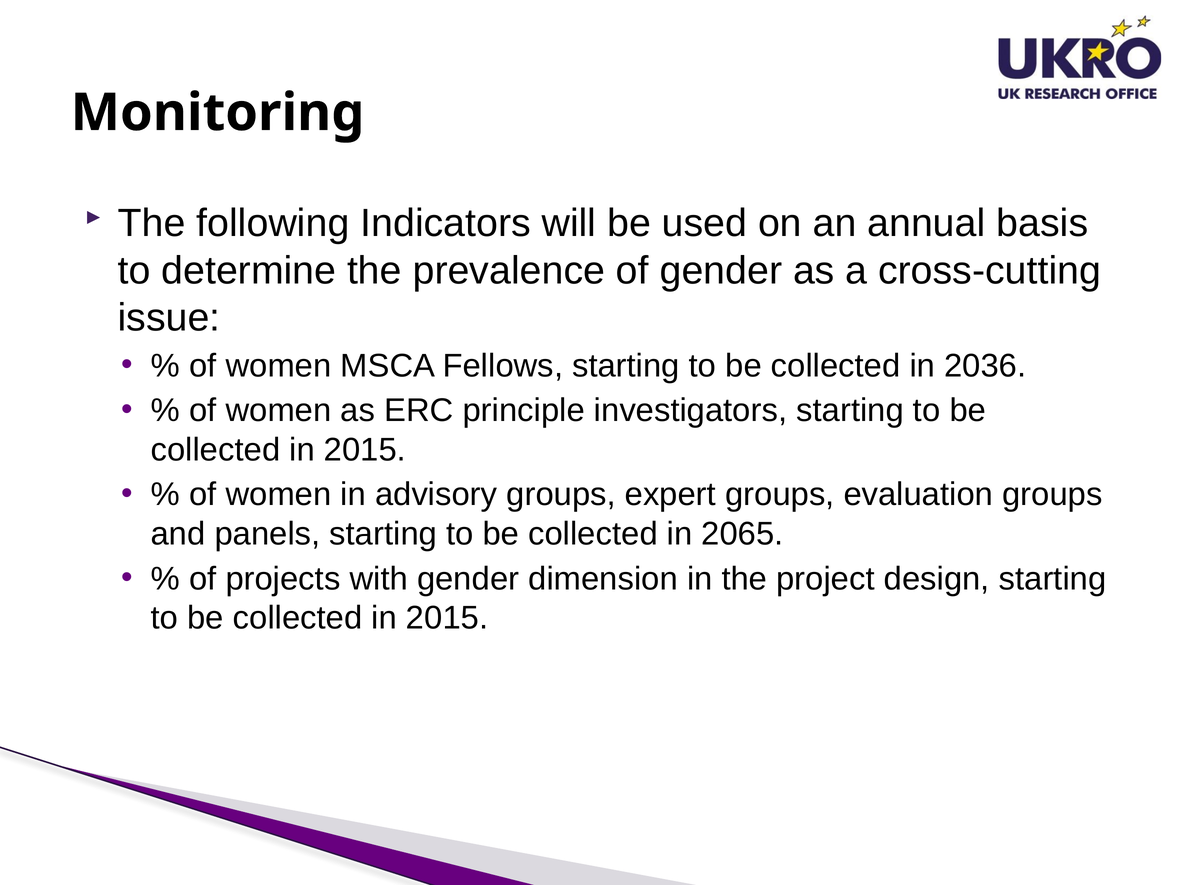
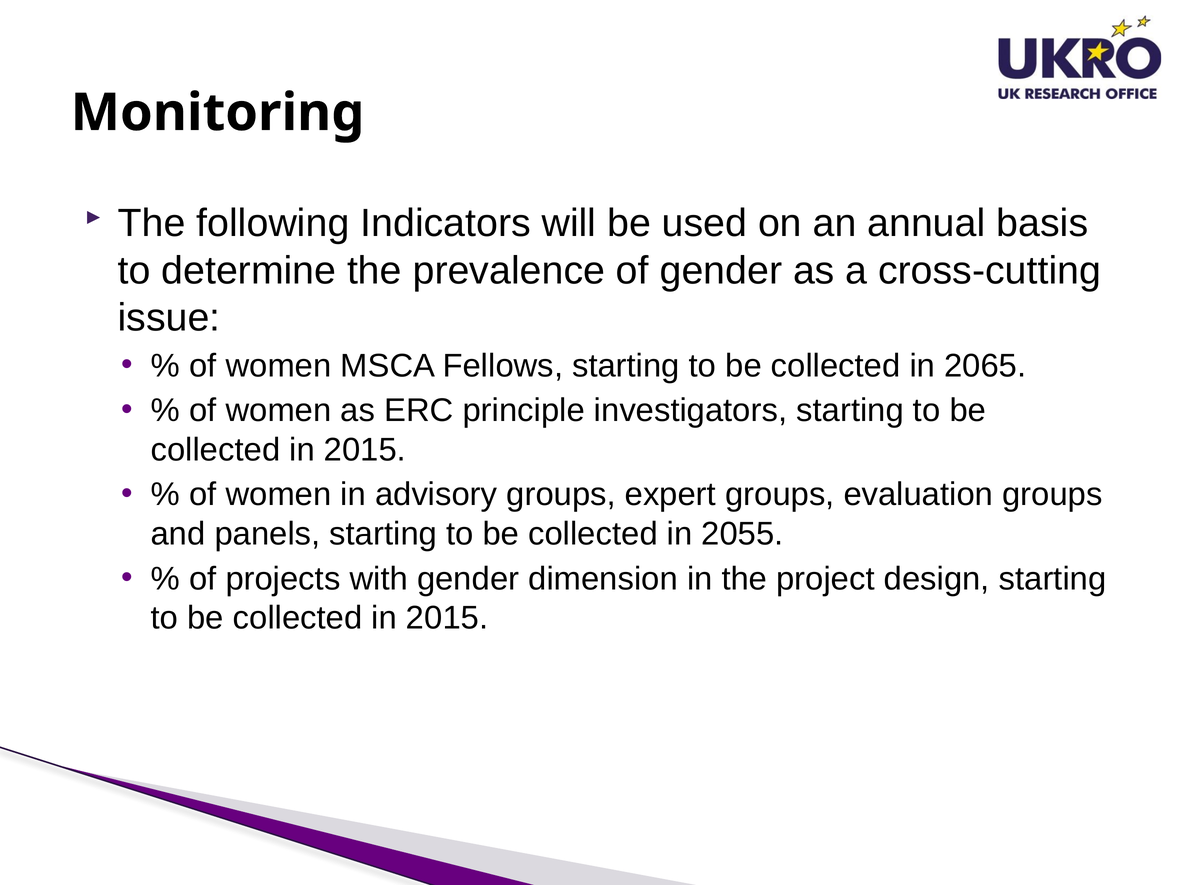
2036: 2036 -> 2065
2065: 2065 -> 2055
